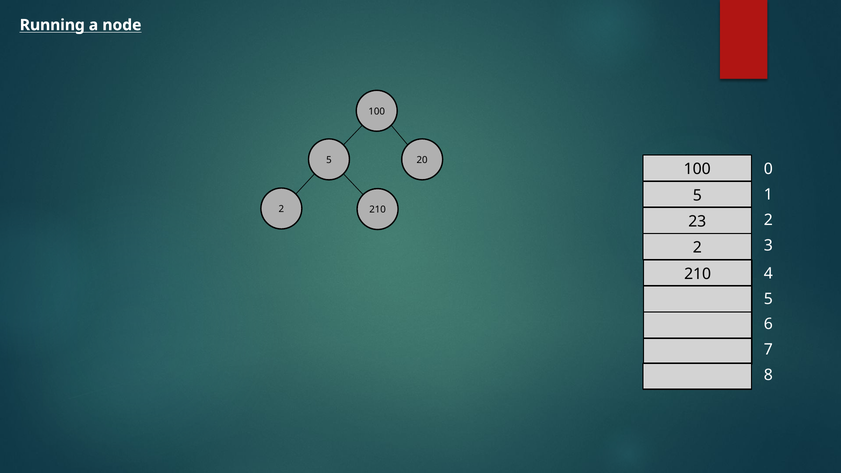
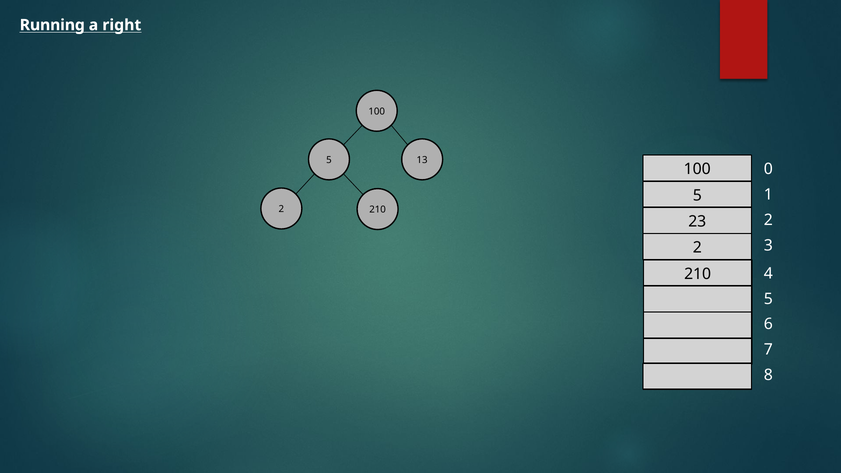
node: node -> right
20: 20 -> 13
